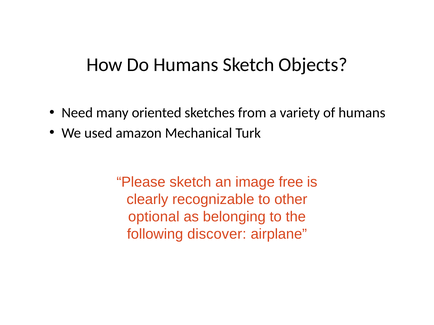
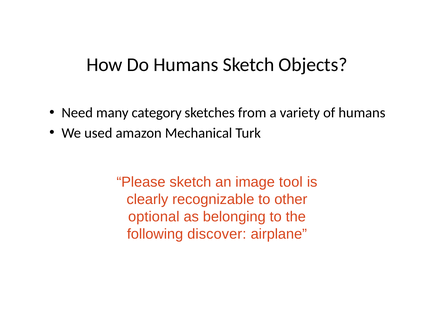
oriented: oriented -> category
free: free -> tool
